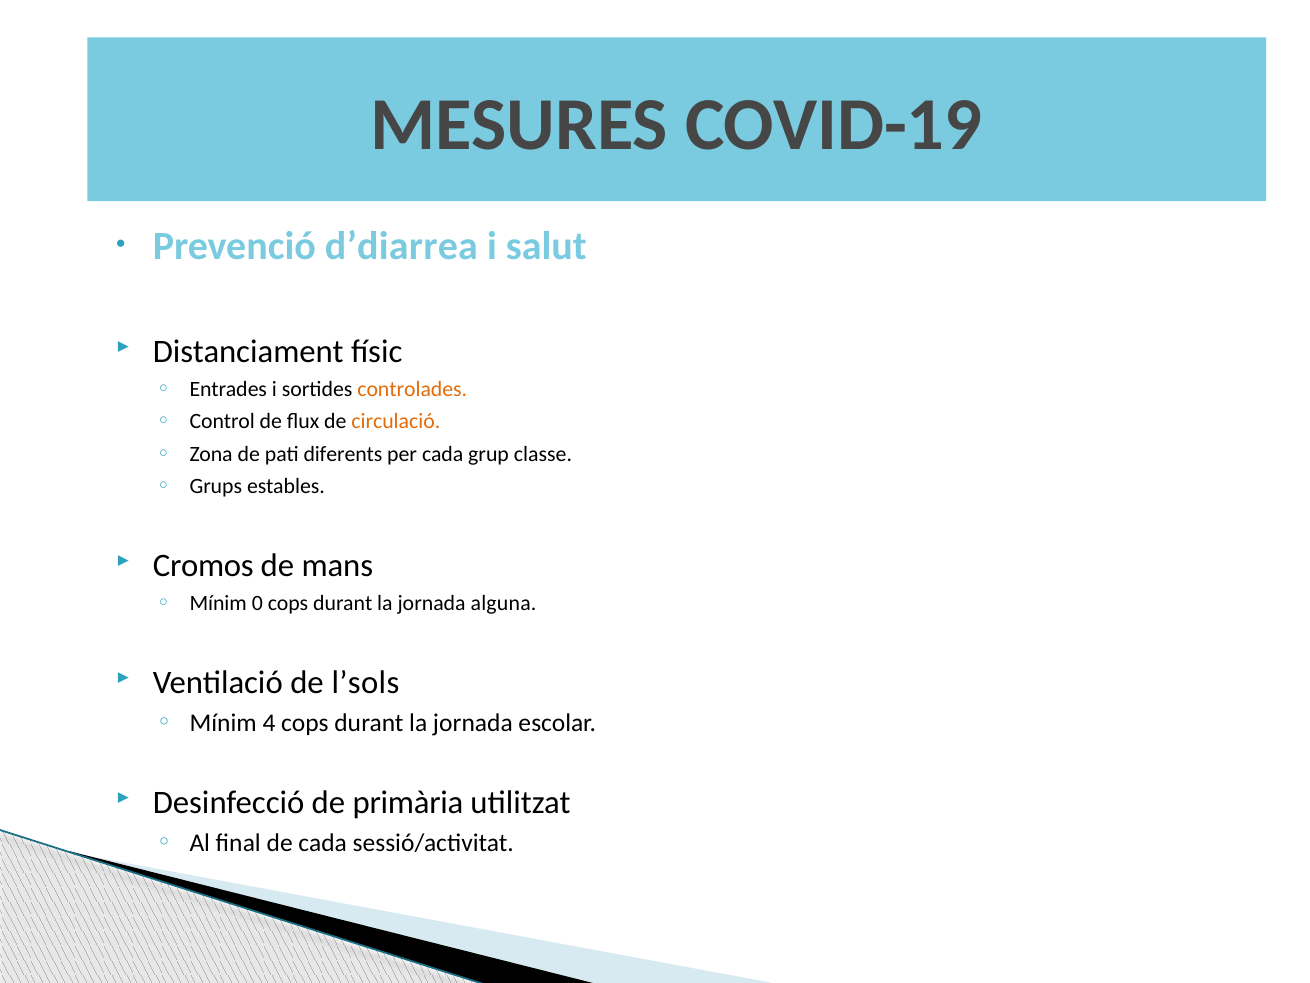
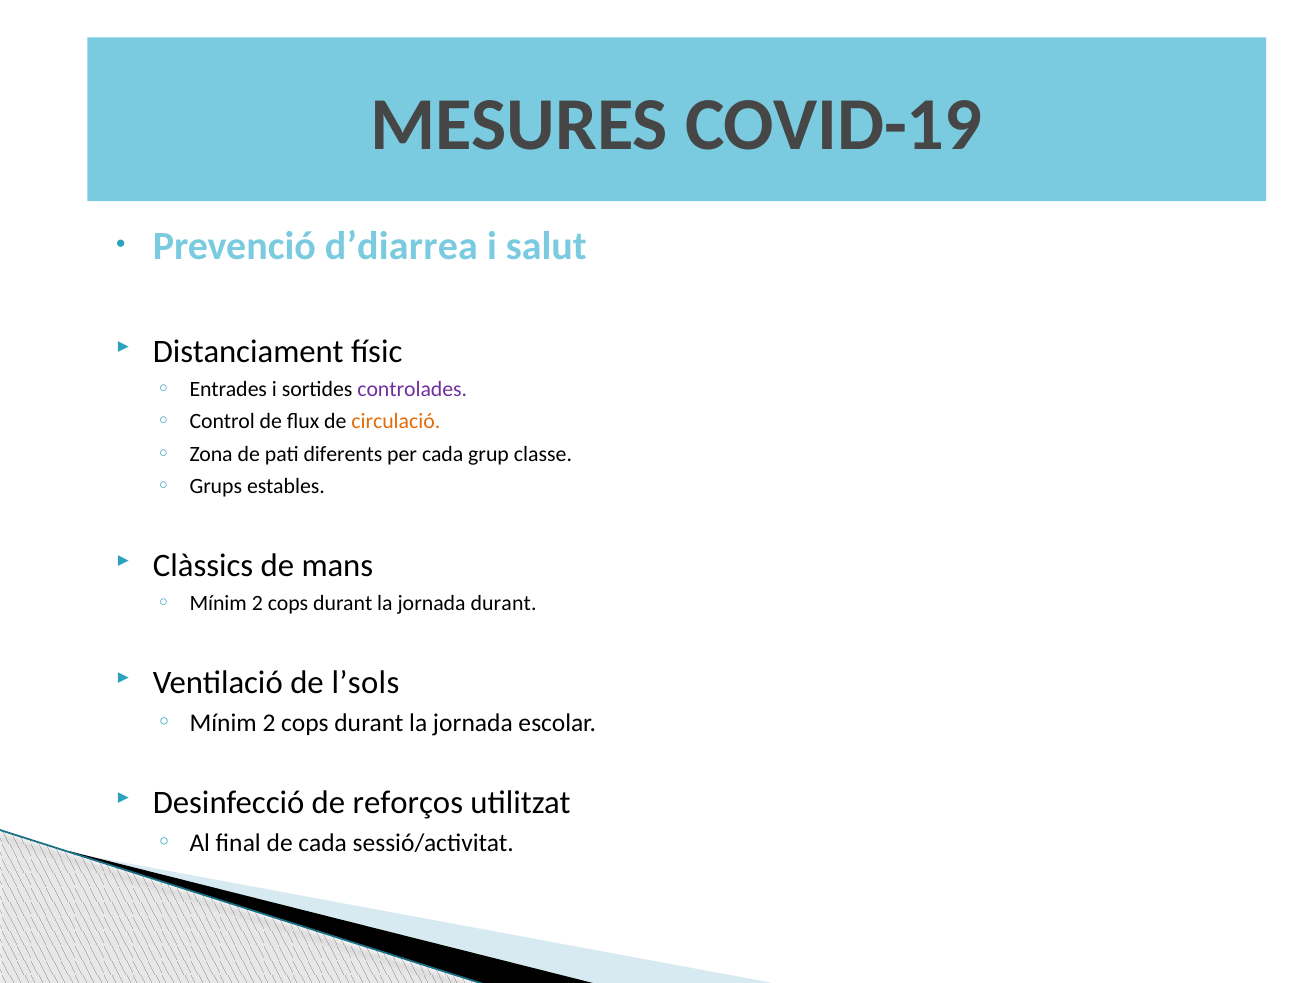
controlades colour: orange -> purple
Cromos: Cromos -> Clàssics
0 at (257, 603): 0 -> 2
jornada alguna: alguna -> durant
4 at (269, 723): 4 -> 2
primària: primària -> reforços
